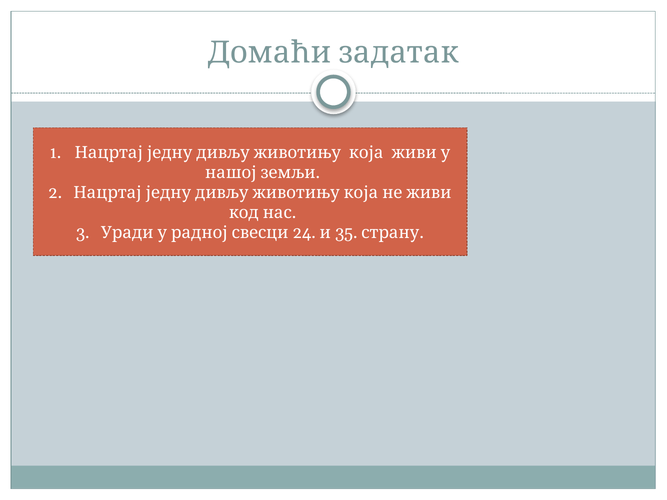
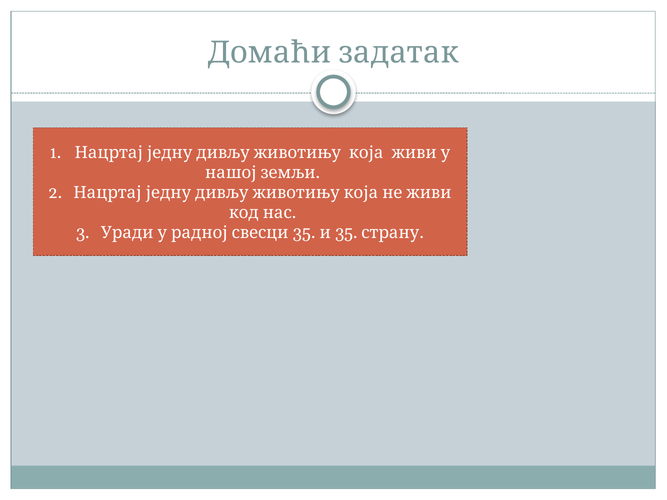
24 at (304, 233): 24 -> 35
